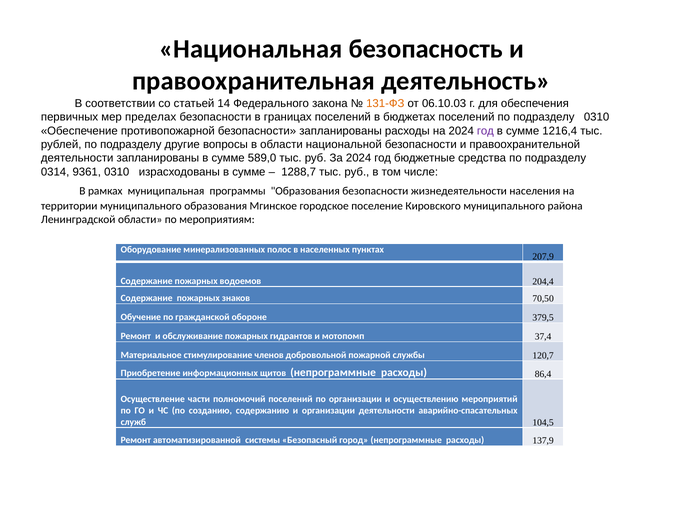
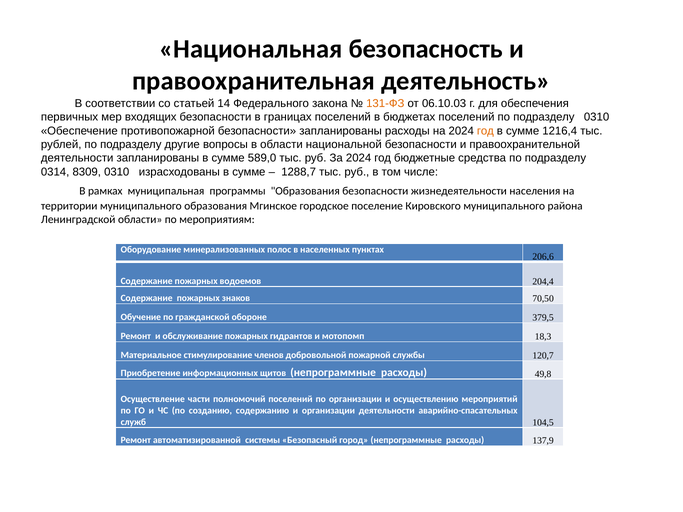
пределах: пределах -> входящих
год at (485, 131) colour: purple -> orange
9361: 9361 -> 8309
207,9: 207,9 -> 206,6
37,4: 37,4 -> 18,3
86,4: 86,4 -> 49,8
